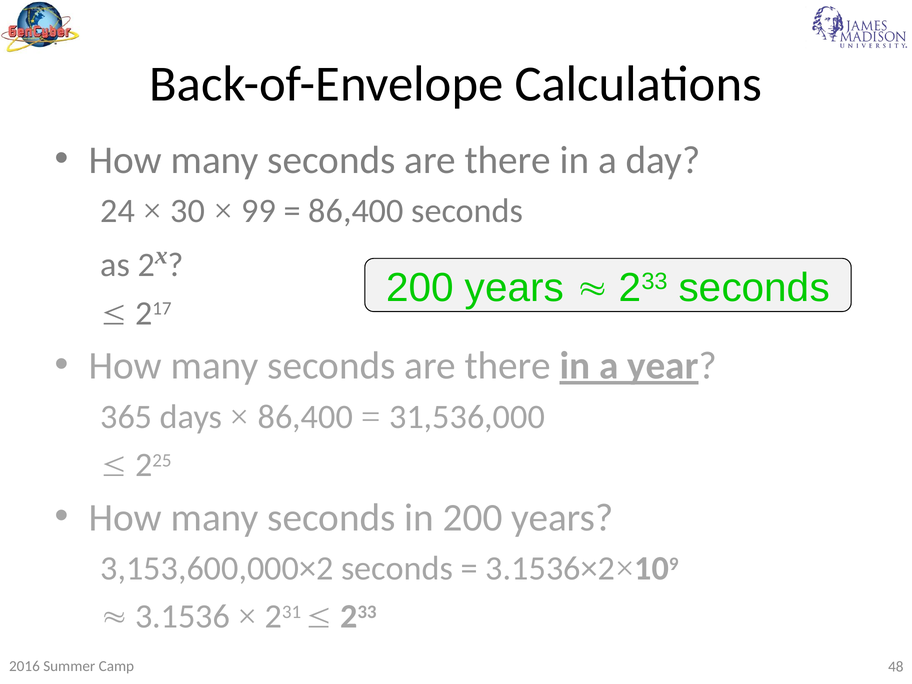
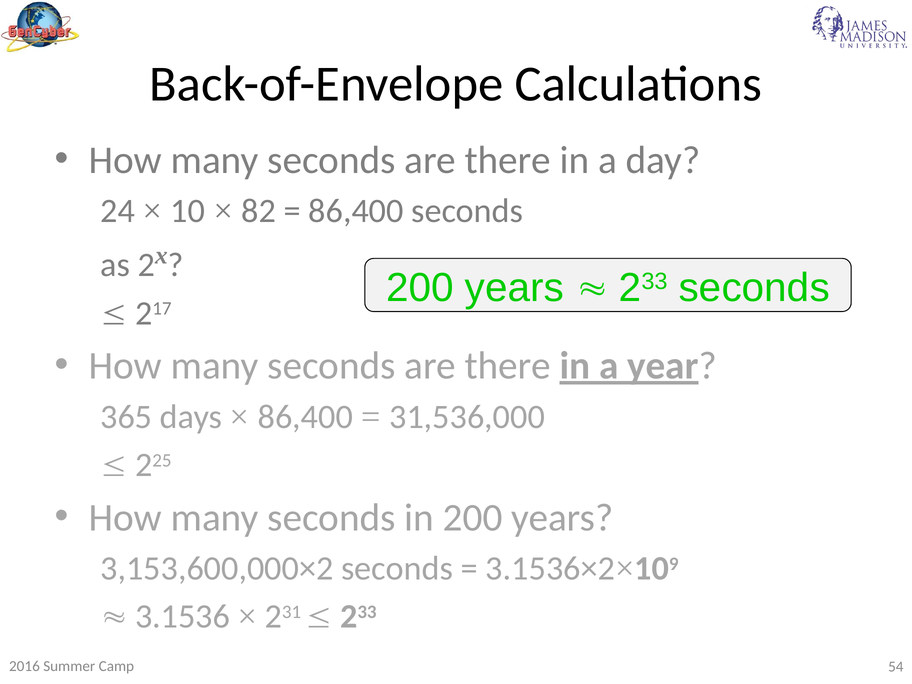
30: 30 -> 10
99: 99 -> 82
48: 48 -> 54
